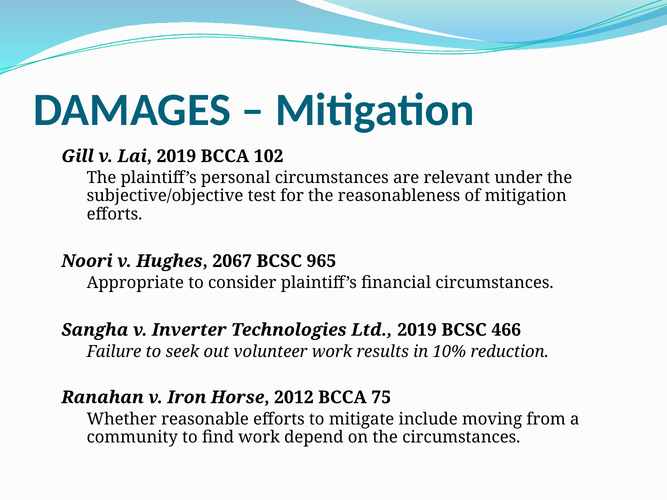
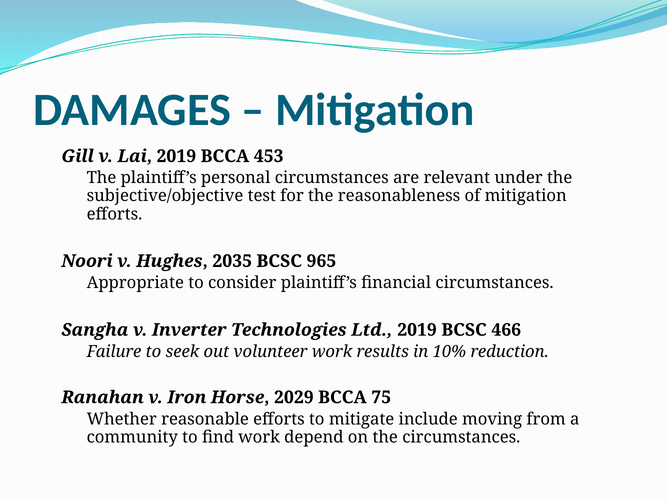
102: 102 -> 453
2067: 2067 -> 2035
2012: 2012 -> 2029
